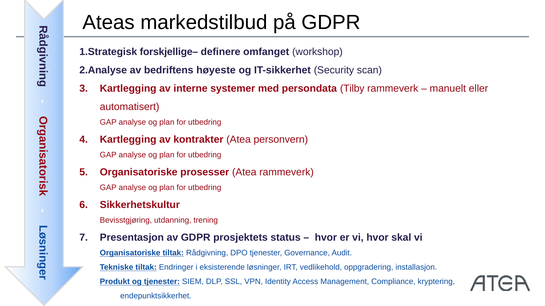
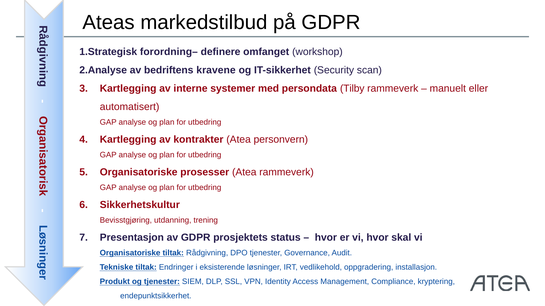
forskjellige–: forskjellige– -> forordning–
høyeste: høyeste -> kravene
